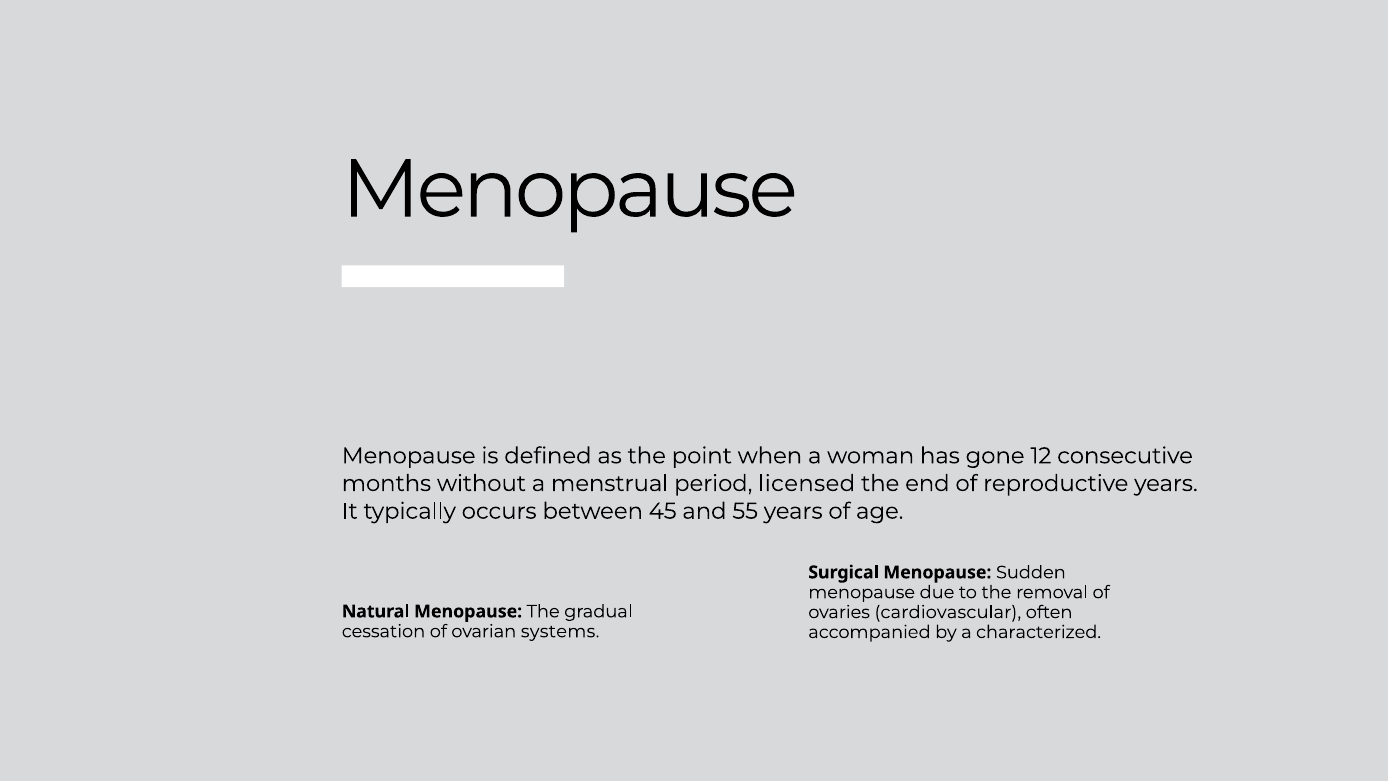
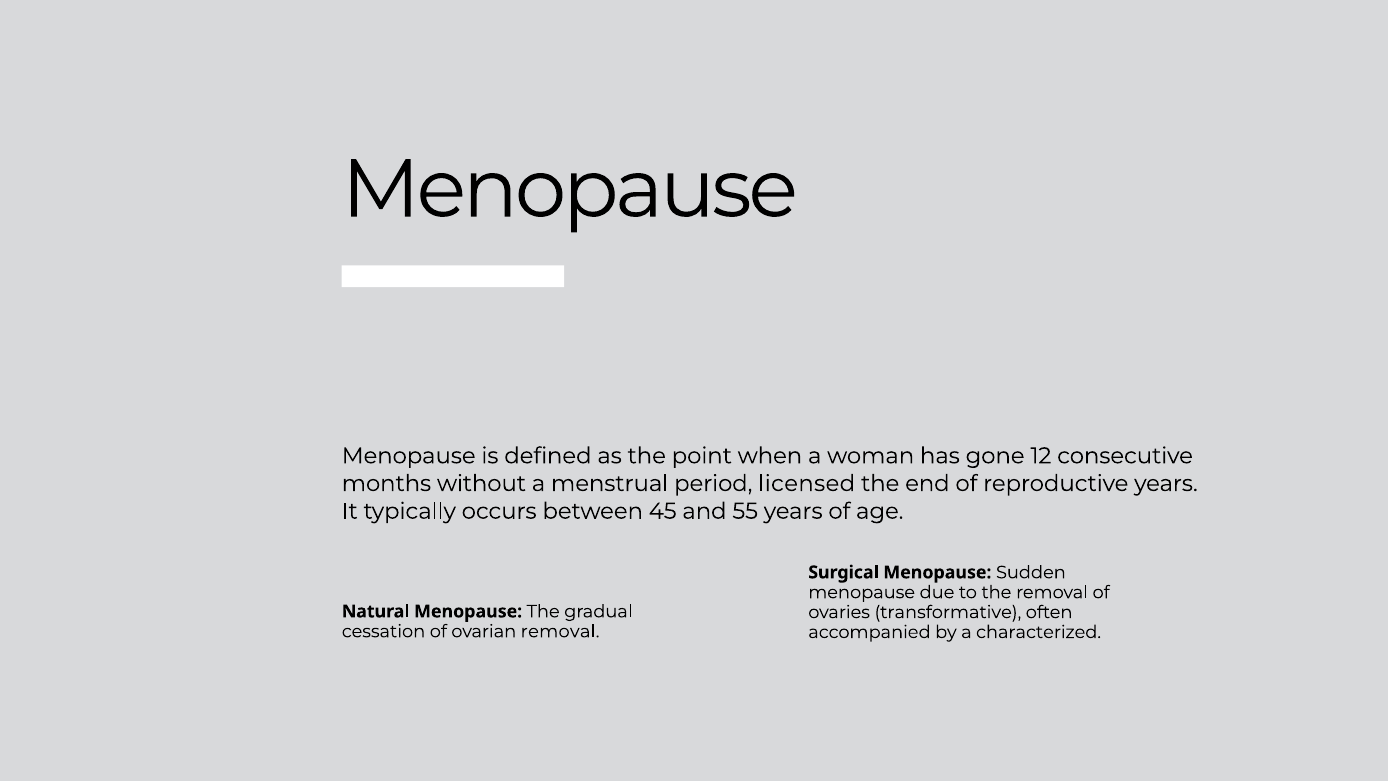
cardiovascular: cardiovascular -> transformative
ovarian systems: systems -> removal
